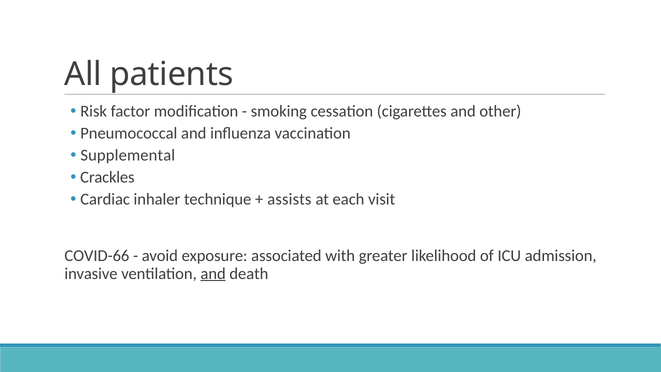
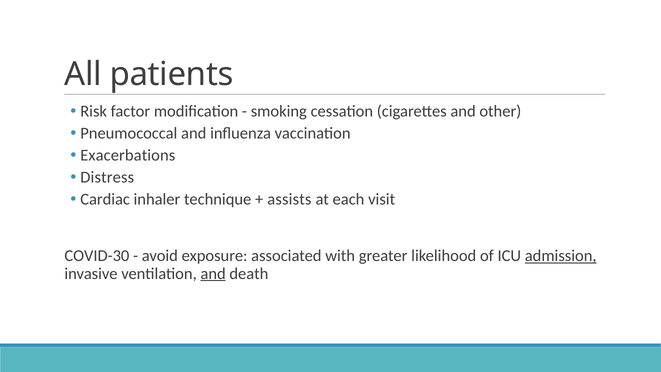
Supplemental: Supplemental -> Exacerbations
Crackles: Crackles -> Distress
COVID-66: COVID-66 -> COVID-30
admission underline: none -> present
